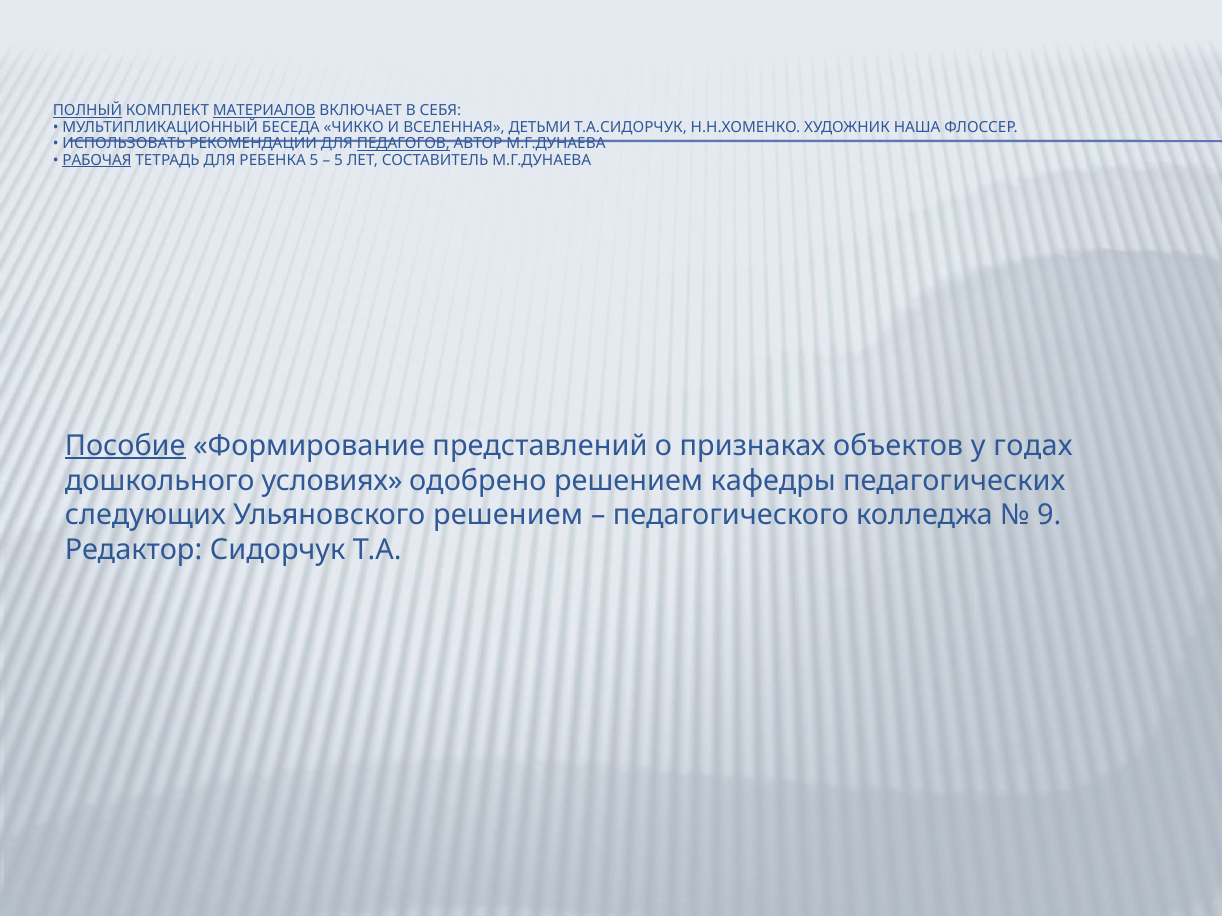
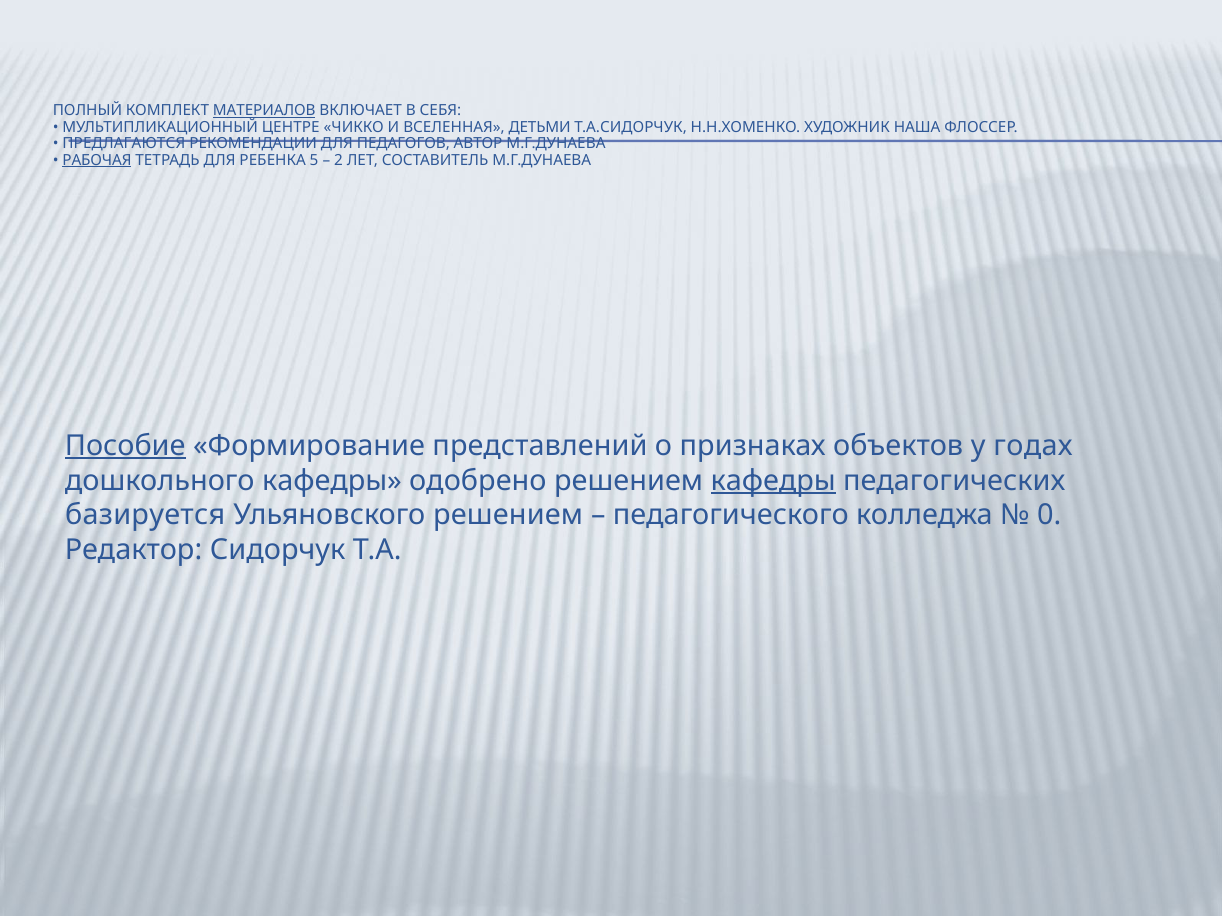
ПОЛНЫЙ underline: present -> none
БЕСЕДА: БЕСЕДА -> ЦЕНТРЕ
ИСПОЛЬЗОВАТЬ: ИСПОЛЬЗОВАТЬ -> ПРЕДЛАГАЮТСЯ
ПЕДАГОГОВ underline: present -> none
5 at (339, 160): 5 -> 2
дошкольного условиях: условиях -> кафедры
кафедры at (773, 481) underline: none -> present
следующих: следующих -> базируется
9: 9 -> 0
